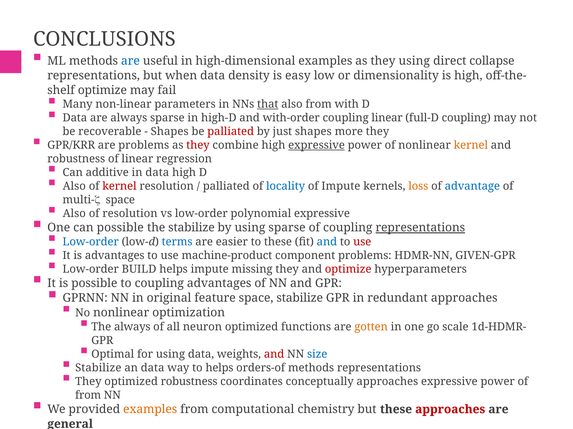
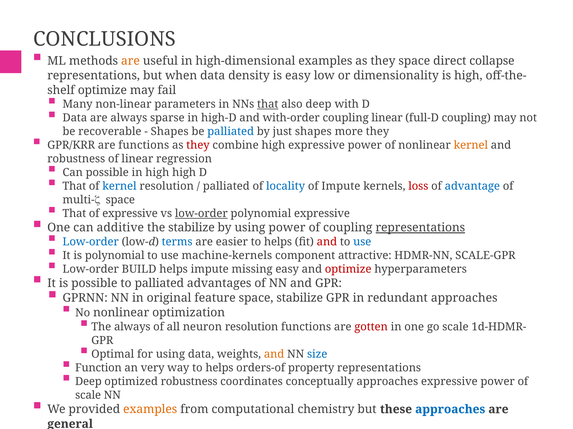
are at (130, 61) colour: blue -> orange
they using: using -> space
also from: from -> deep
palliated at (231, 132) colour: red -> blue
are problems: problems -> functions
expressive at (316, 145) underline: present -> none
Can additive: additive -> possible
in data: data -> high
Also at (74, 186): Also -> That
kernel at (119, 186) colour: red -> blue
loss colour: orange -> red
Also at (74, 214): Also -> That
of resolution: resolution -> expressive
low-order at (201, 214) underline: none -> present
can possible: possible -> additive
using sparse: sparse -> power
easier to these: these -> helps
and at (327, 242) colour: blue -> red
use at (362, 242) colour: red -> blue
is advantages: advantages -> polynomial
machine-product: machine-product -> machine-kernels
component problems: problems -> attractive
GIVEN-GPR: GIVEN-GPR -> SCALE-GPR
missing they: they -> easy
to coupling: coupling -> palliated
neuron optimized: optimized -> resolution
gotten colour: orange -> red
and at (274, 355) colour: red -> orange
Stabilize at (98, 368): Stabilize -> Function
an data: data -> very
orders-of methods: methods -> property
They at (88, 382): They -> Deep
from at (88, 396): from -> scale
approaches at (450, 410) colour: red -> blue
